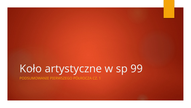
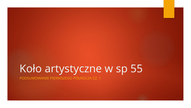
99: 99 -> 55
